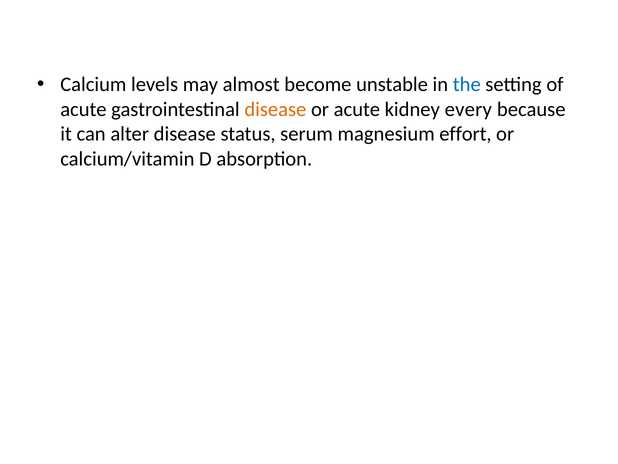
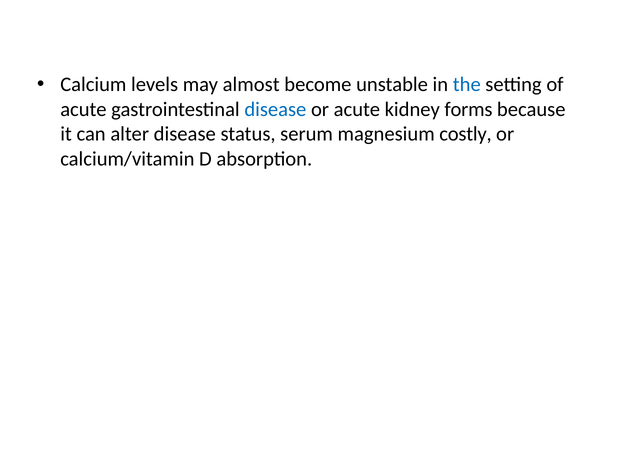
disease at (275, 109) colour: orange -> blue
every: every -> forms
effort: effort -> costly
